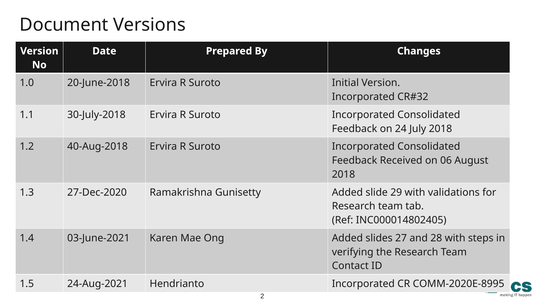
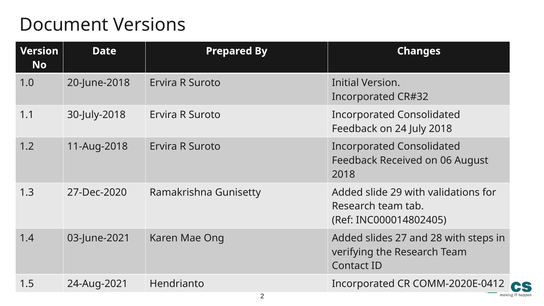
40-Aug-2018: 40-Aug-2018 -> 11-Aug-2018
COMM-2020E-8995: COMM-2020E-8995 -> COMM-2020E-0412
